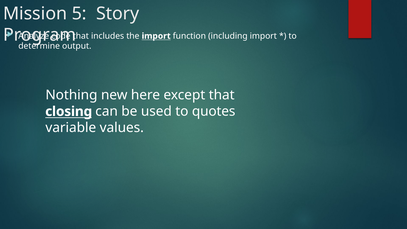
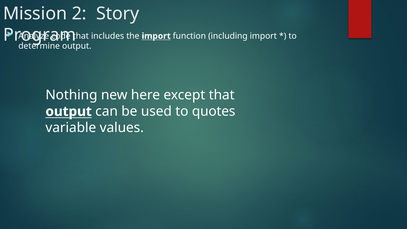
5: 5 -> 2
closing at (69, 111): closing -> output
